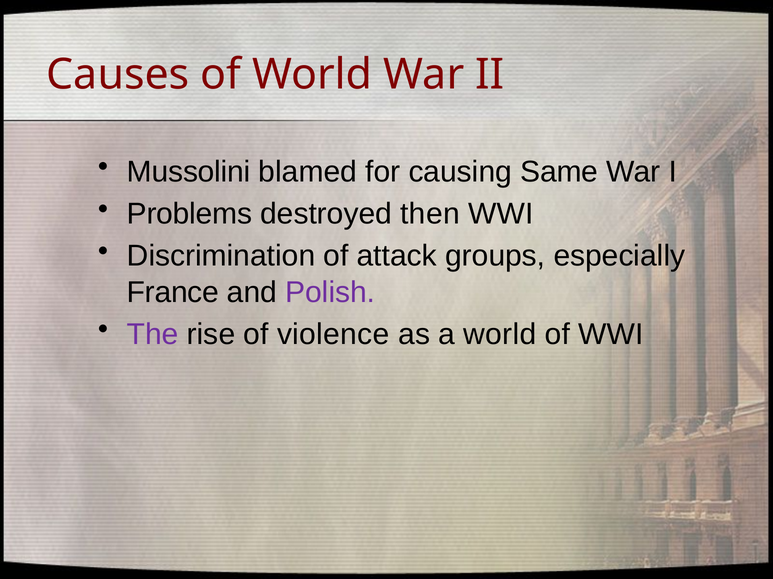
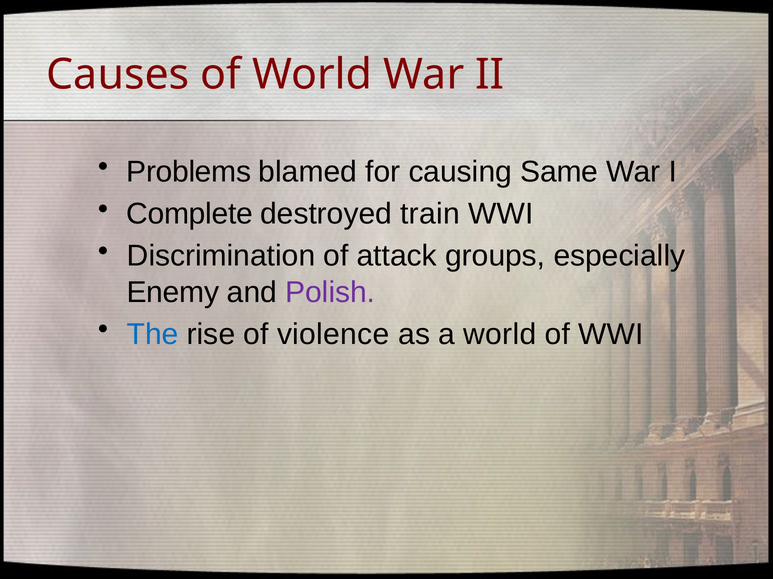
Mussolini: Mussolini -> Problems
Problems: Problems -> Complete
then: then -> train
France: France -> Enemy
The colour: purple -> blue
